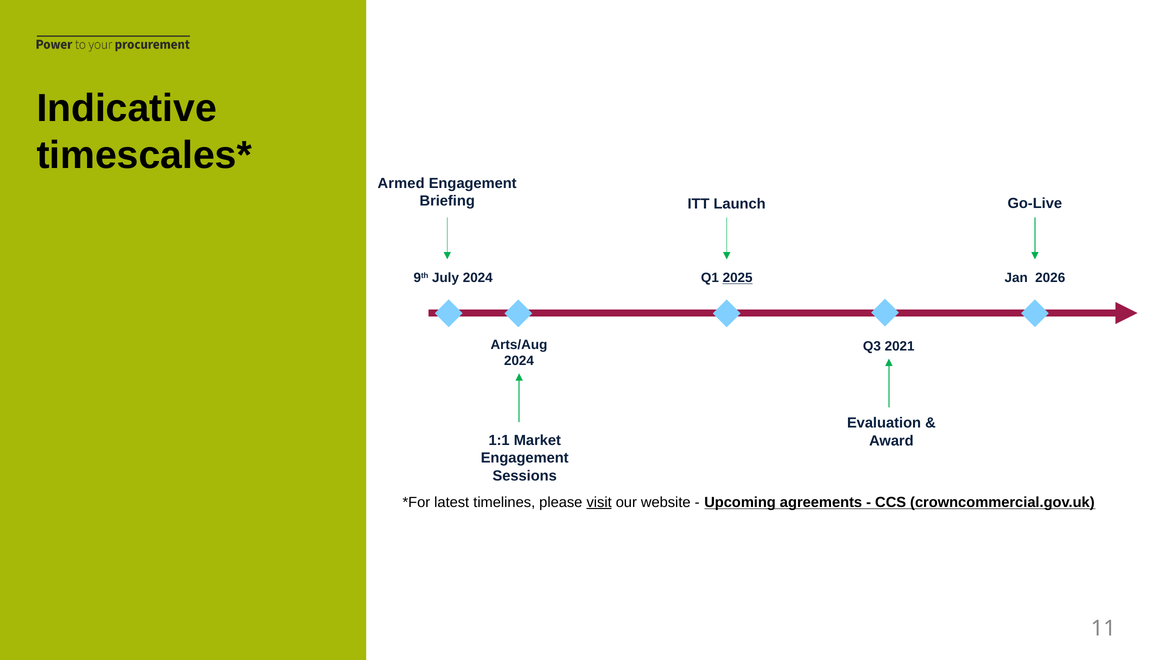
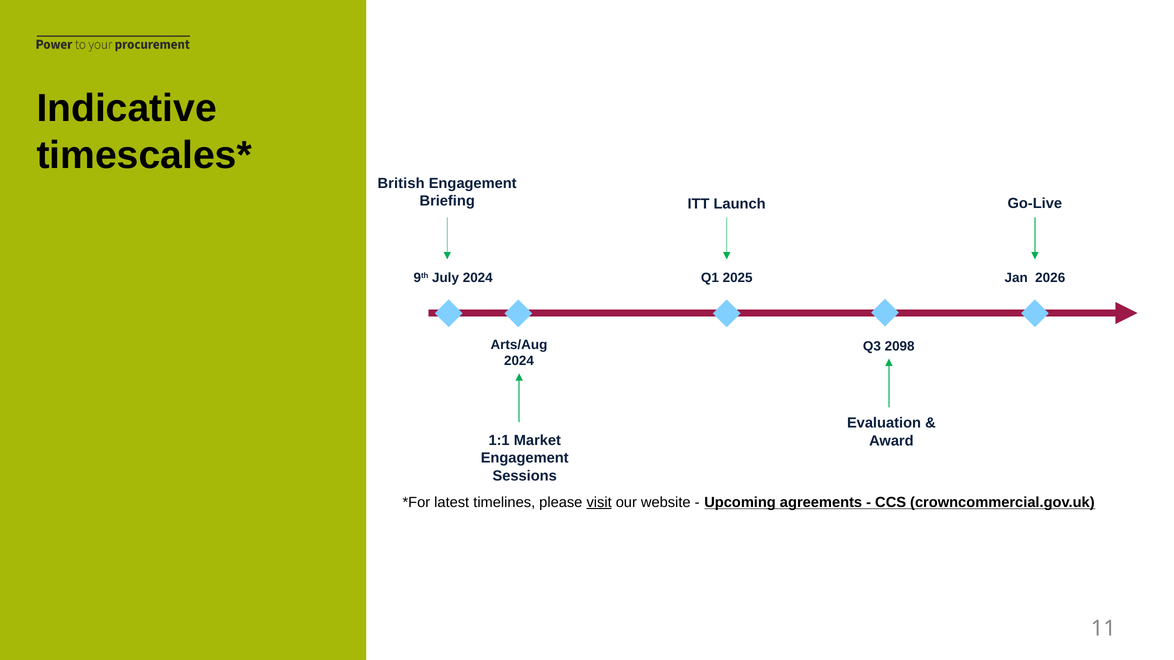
Armed: Armed -> British
2025 underline: present -> none
2021: 2021 -> 2098
